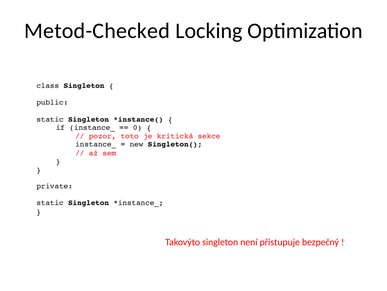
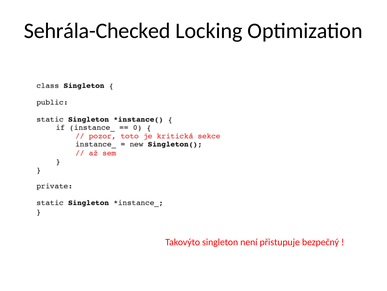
Metod-Checked: Metod-Checked -> Sehrála-Checked
